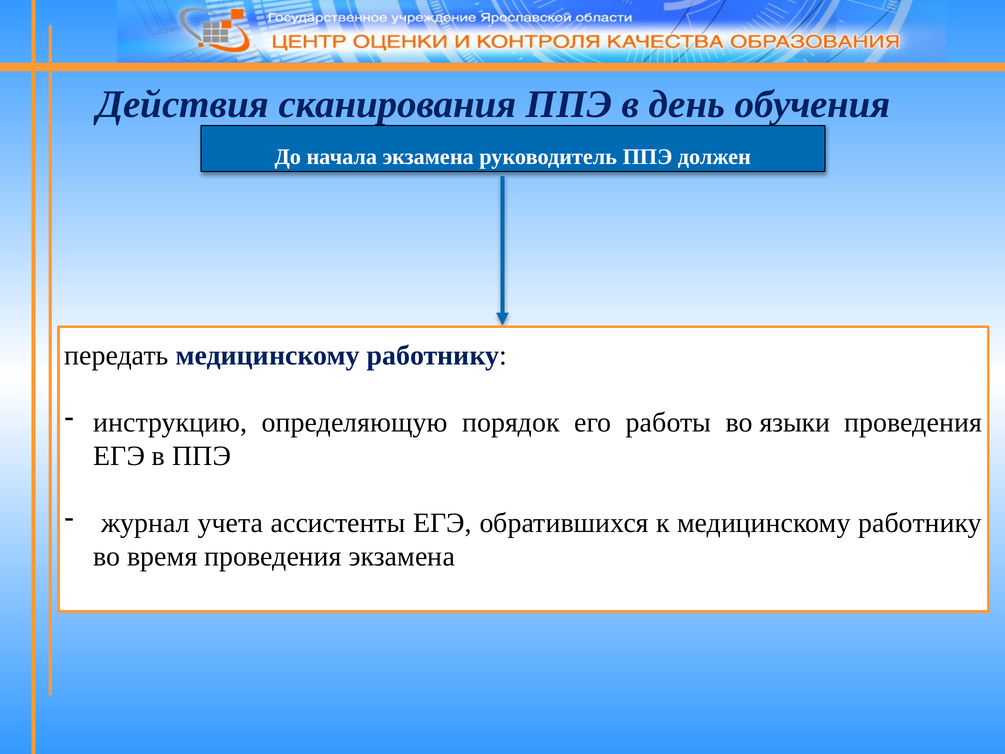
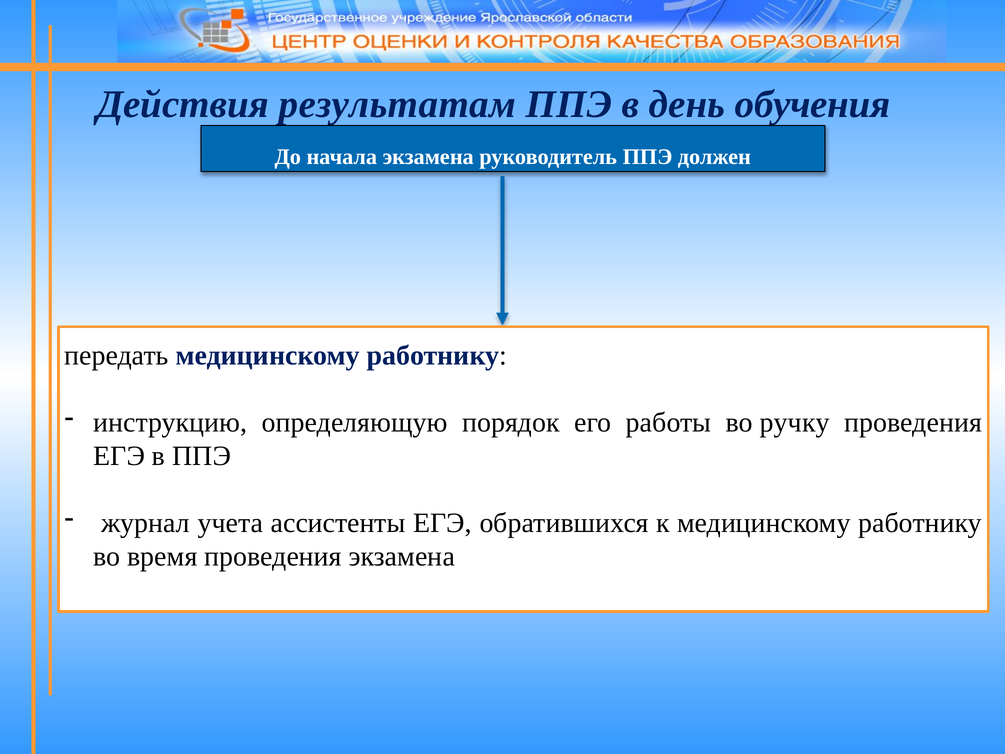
сканирования: сканирования -> результатам
языки: языки -> ручку
